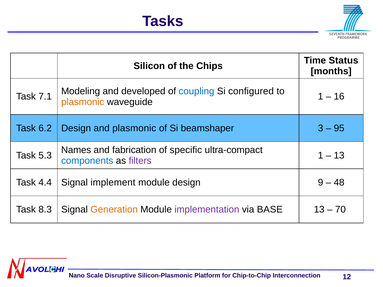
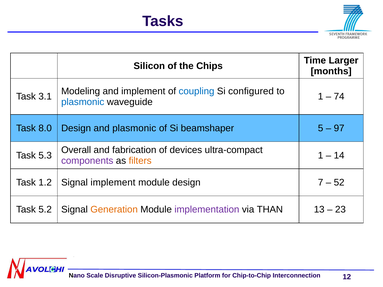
Status: Status -> Larger
and developed: developed -> implement
7.1: 7.1 -> 3.1
16: 16 -> 74
plasmonic at (83, 102) colour: orange -> blue
6.2: 6.2 -> 8.0
3: 3 -> 5
95: 95 -> 97
Names: Names -> Overall
specific: specific -> devices
13 at (339, 155): 13 -> 14
components colour: blue -> purple
filters colour: purple -> orange
4.4: 4.4 -> 1.2
9: 9 -> 7
48: 48 -> 52
8.3: 8.3 -> 5.2
BASE: BASE -> THAN
70: 70 -> 23
